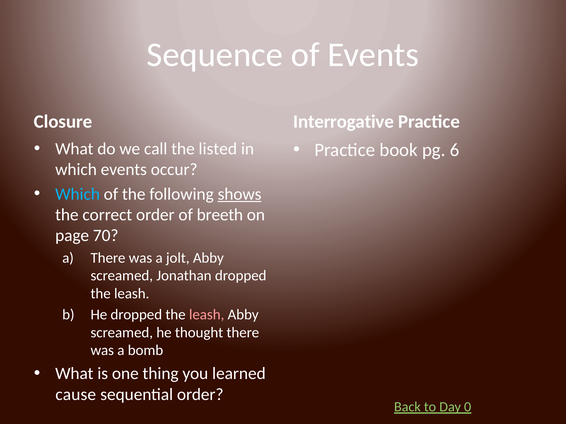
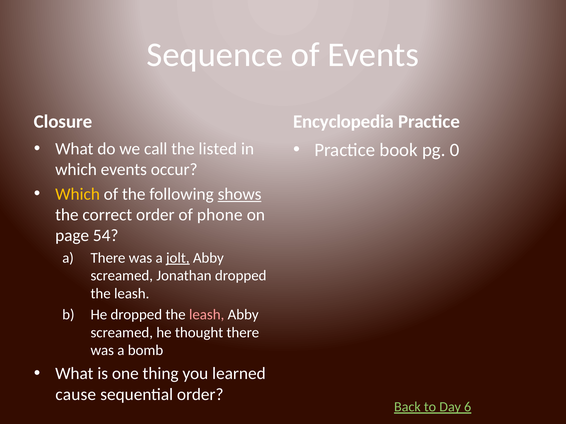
Interrogative: Interrogative -> Encyclopedia
6: 6 -> 0
Which at (78, 194) colour: light blue -> yellow
breeth: breeth -> phone
70: 70 -> 54
jolt underline: none -> present
0: 0 -> 6
